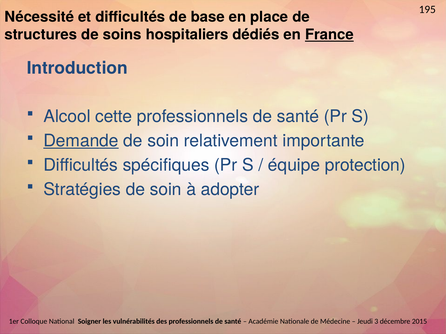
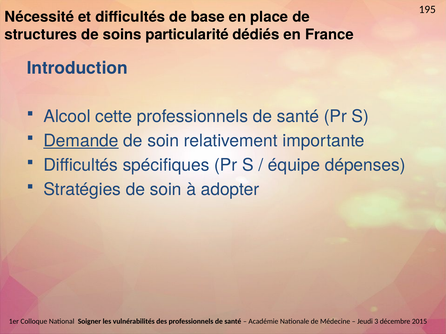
hospitaliers: hospitaliers -> particularité
France underline: present -> none
protection: protection -> dépenses
